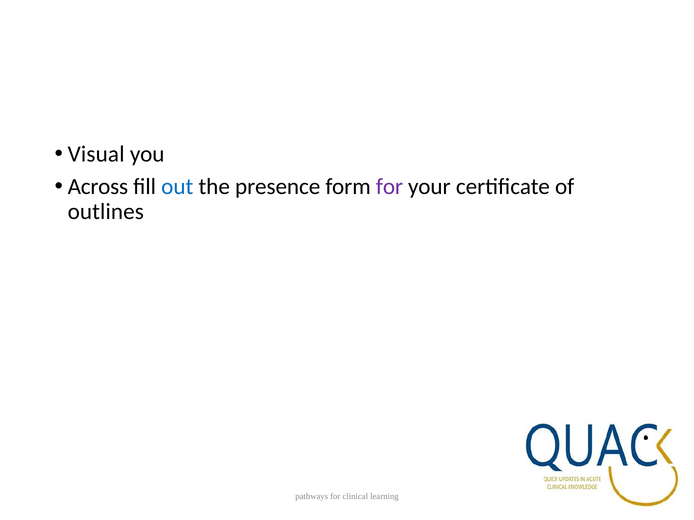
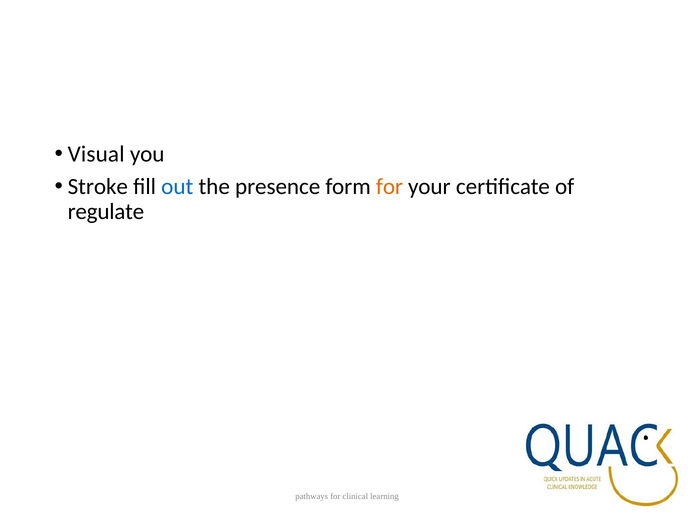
Across: Across -> Stroke
for at (389, 187) colour: purple -> orange
outlines: outlines -> regulate
